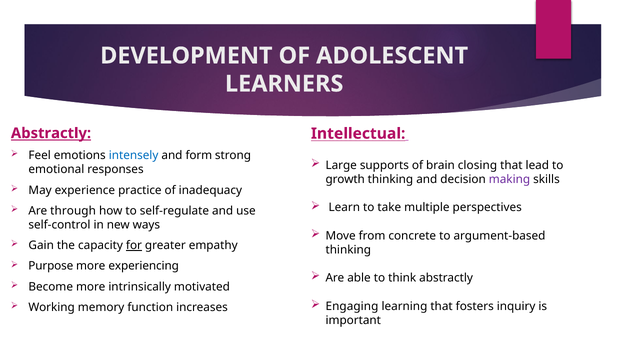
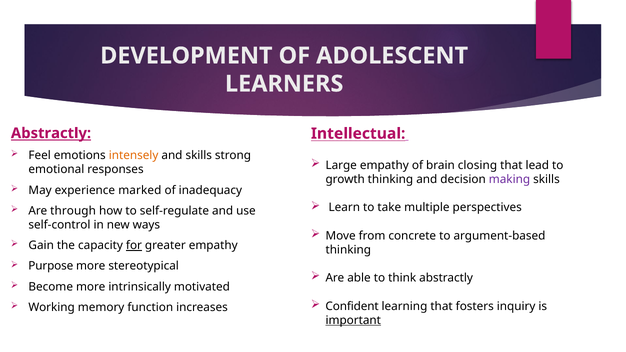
intensely colour: blue -> orange
and form: form -> skills
Large supports: supports -> empathy
practice: practice -> marked
experiencing: experiencing -> stereotypical
Engaging: Engaging -> Confident
important underline: none -> present
